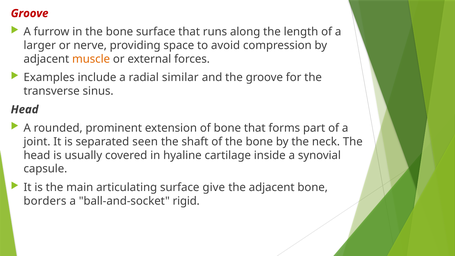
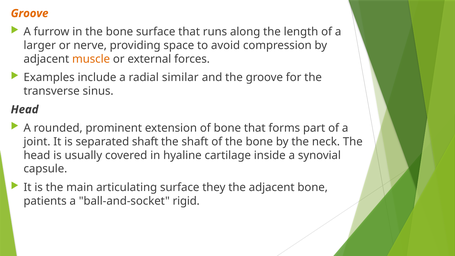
Groove at (30, 13) colour: red -> orange
separated seen: seen -> shaft
give: give -> they
borders: borders -> patients
